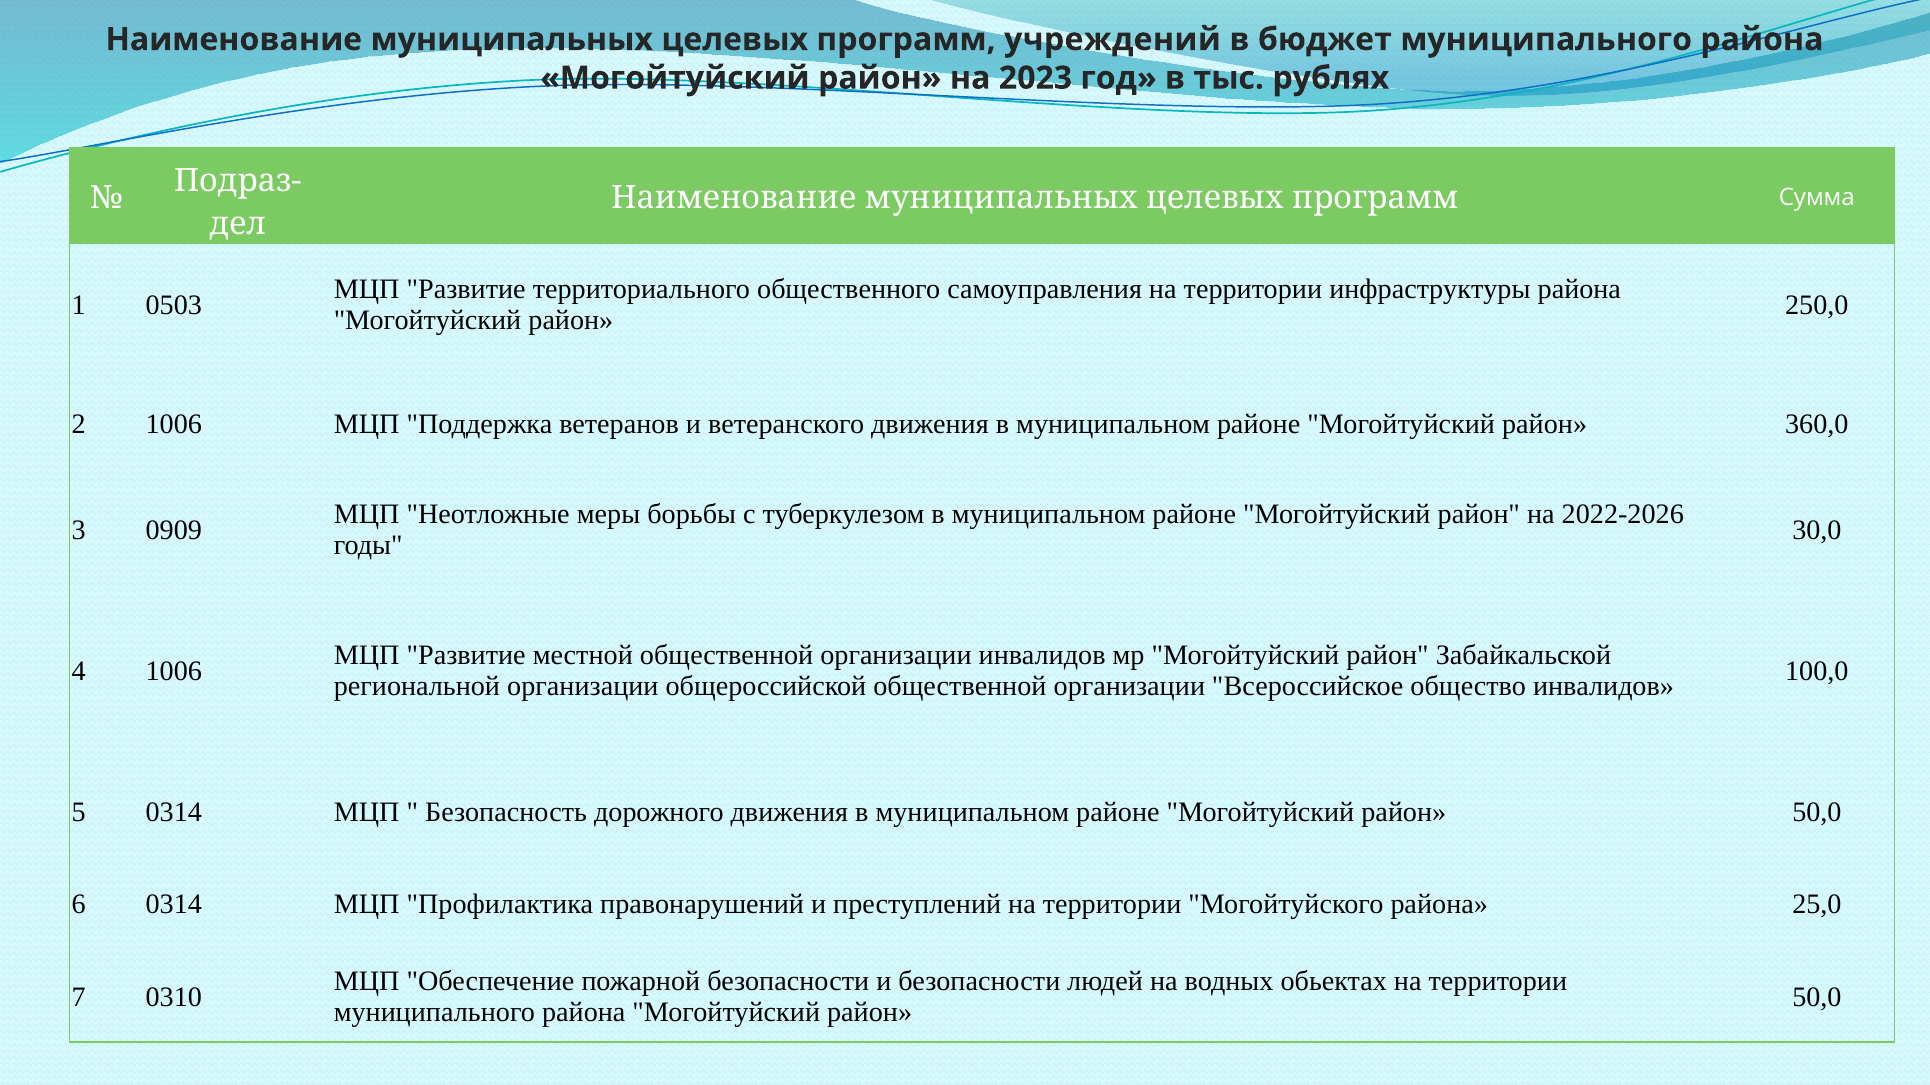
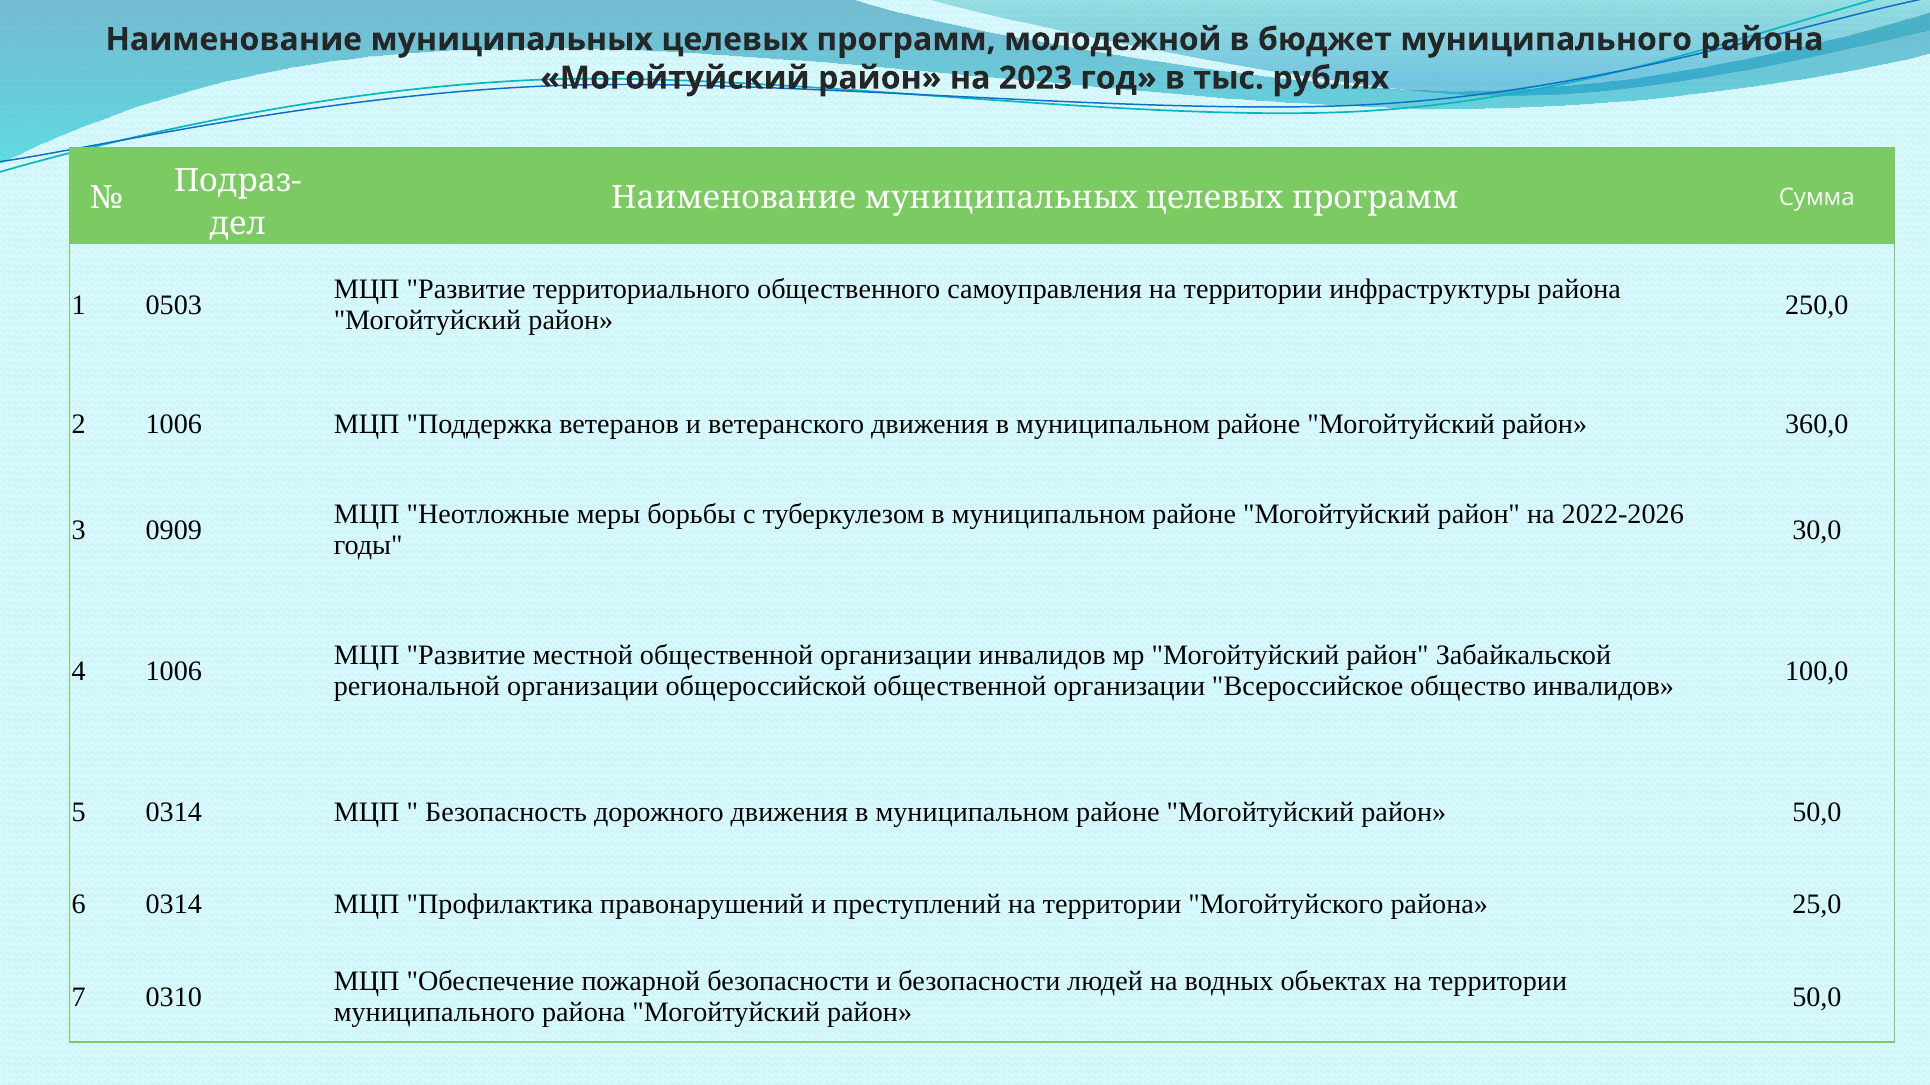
учреждений: учреждений -> молодежной
